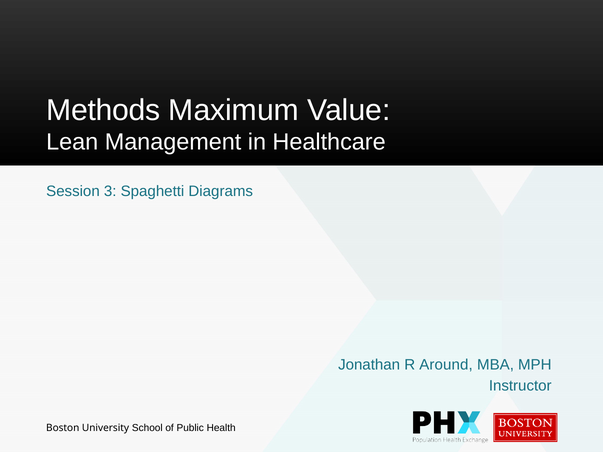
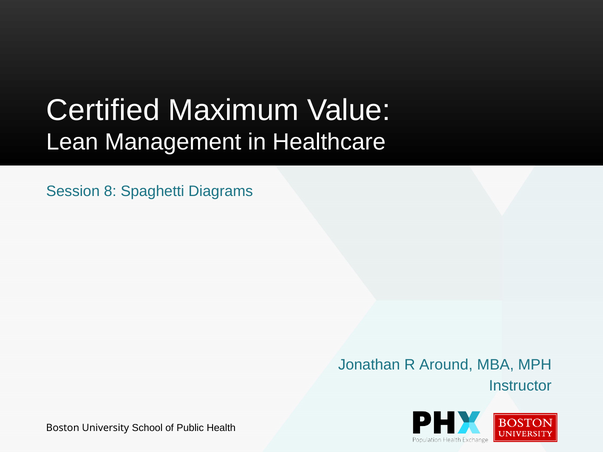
Methods: Methods -> Certified
3: 3 -> 8
